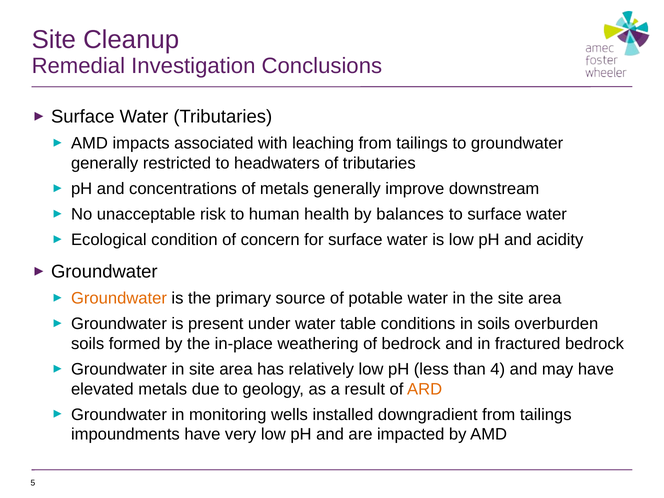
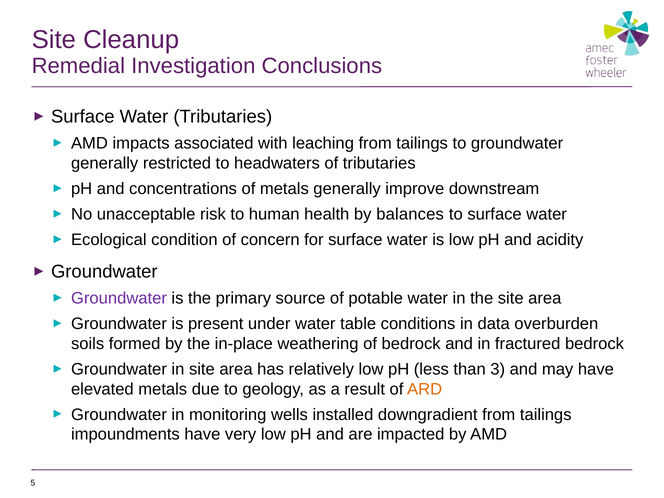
Groundwater at (119, 298) colour: orange -> purple
in soils: soils -> data
4: 4 -> 3
